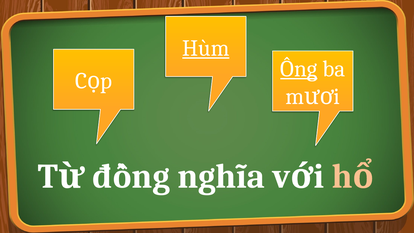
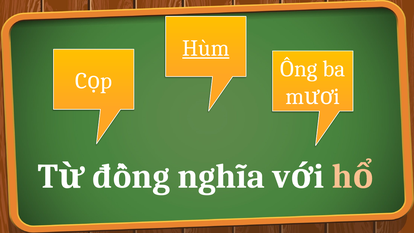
Ông underline: present -> none
